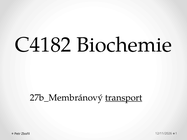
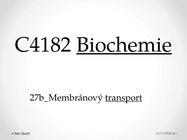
Biochemie underline: none -> present
